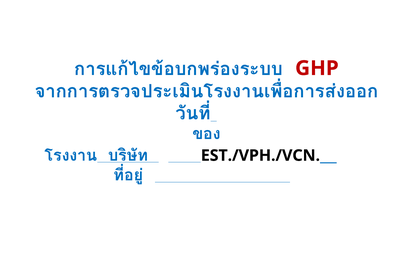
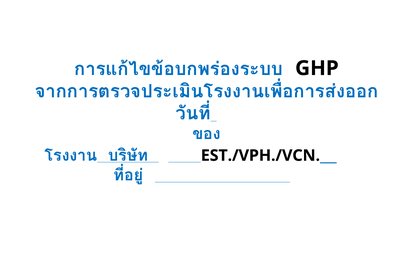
GHP colour: red -> black
